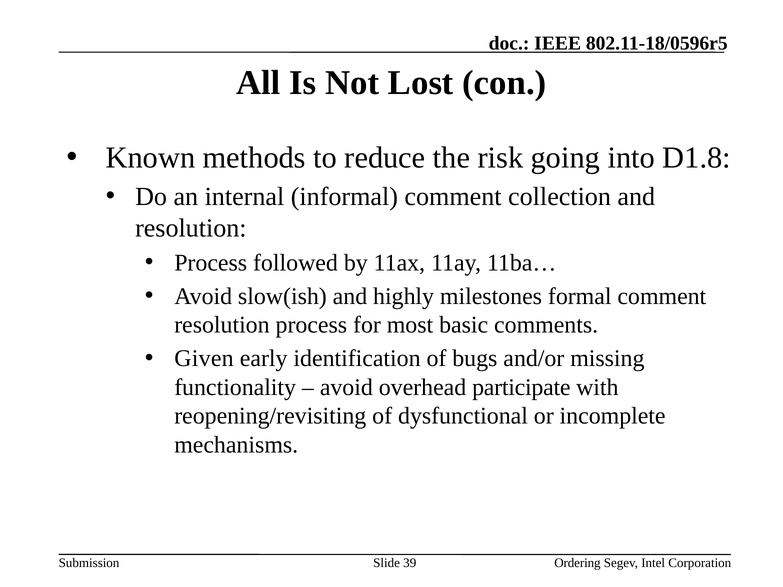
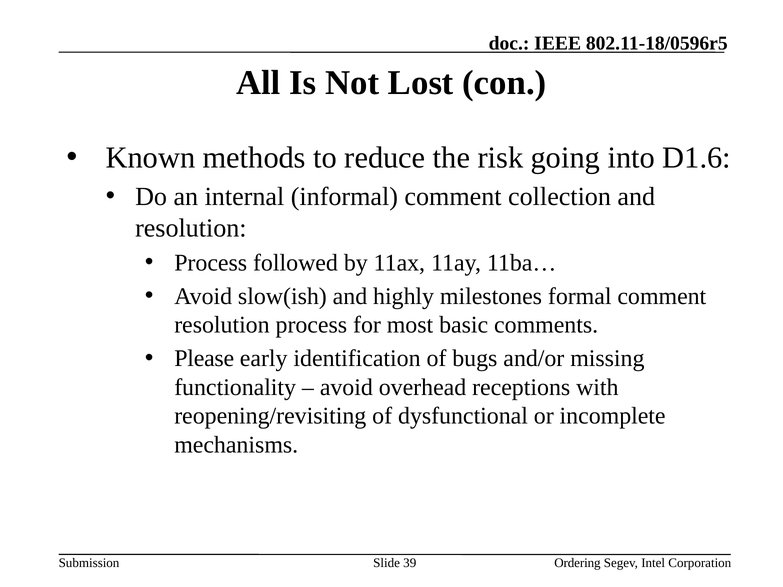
D1.8: D1.8 -> D1.6
Given: Given -> Please
participate: participate -> receptions
